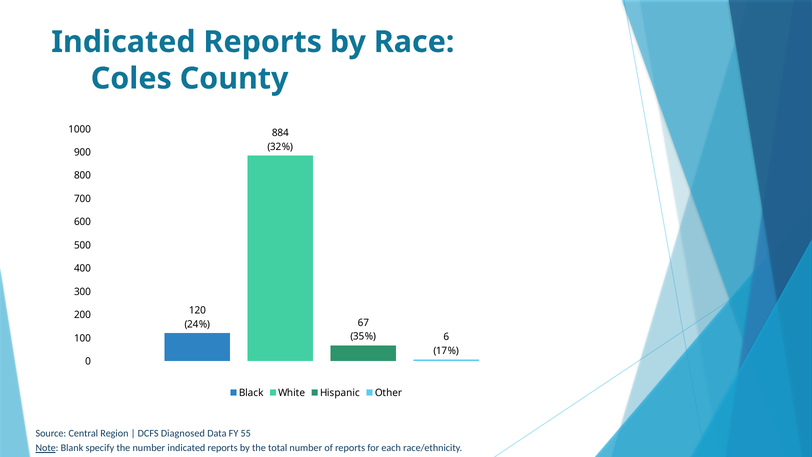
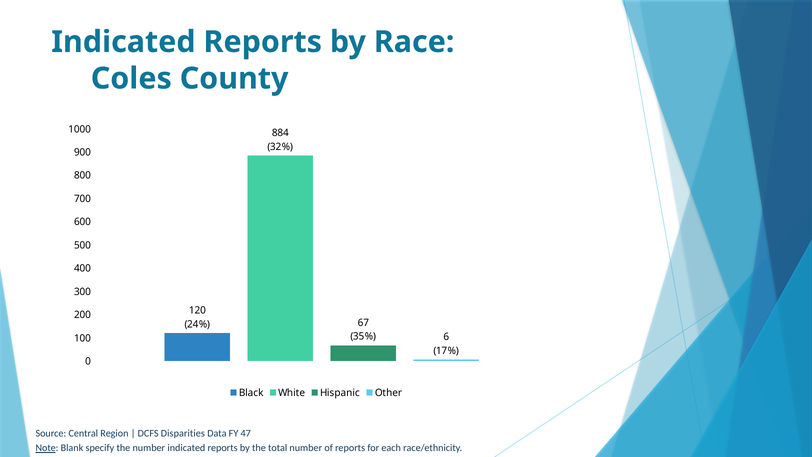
Diagnosed: Diagnosed -> Disparities
55: 55 -> 47
